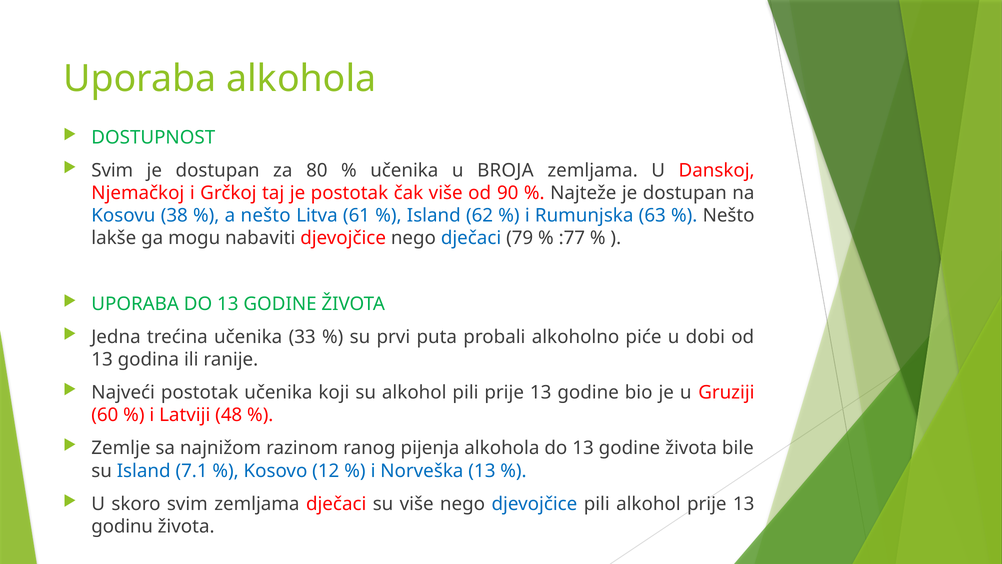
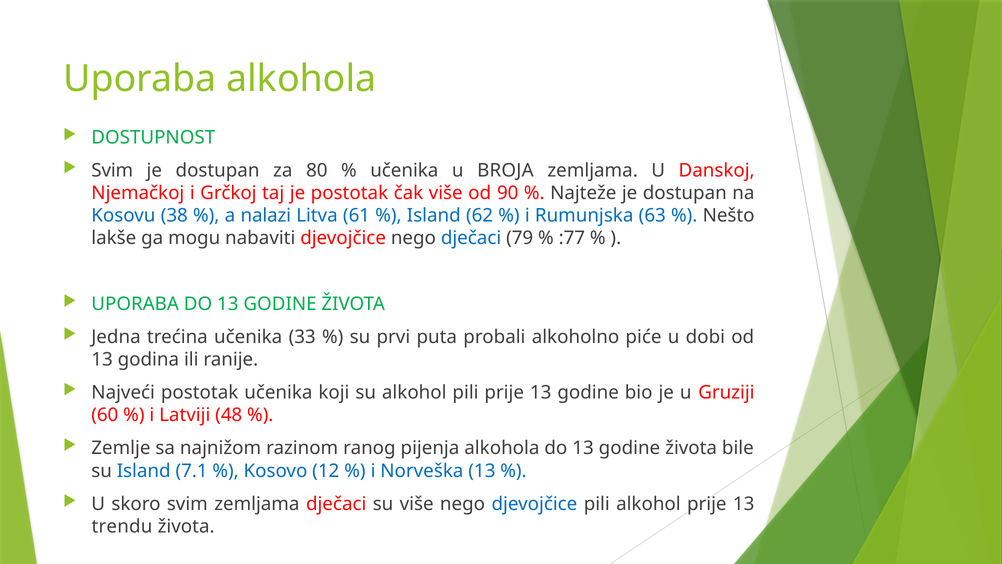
a nešto: nešto -> nalazi
godinu: godinu -> trendu
